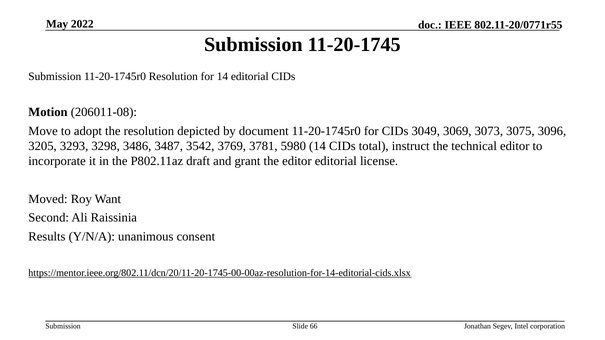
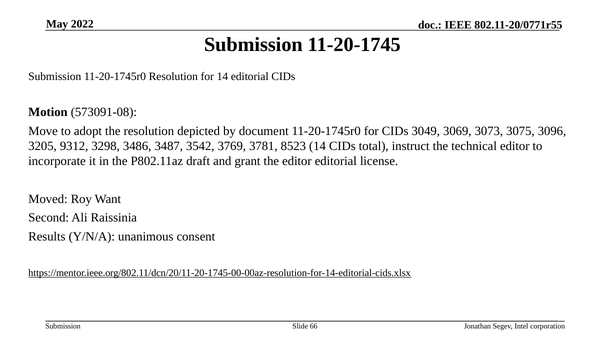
206011-08: 206011-08 -> 573091-08
3293: 3293 -> 9312
5980: 5980 -> 8523
